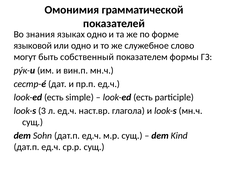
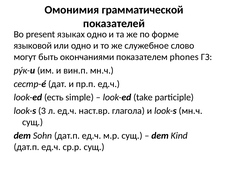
знания: знания -> present
собственный: собственный -> окончаниями
формы: формы -> phones
есть at (143, 97): есть -> take
